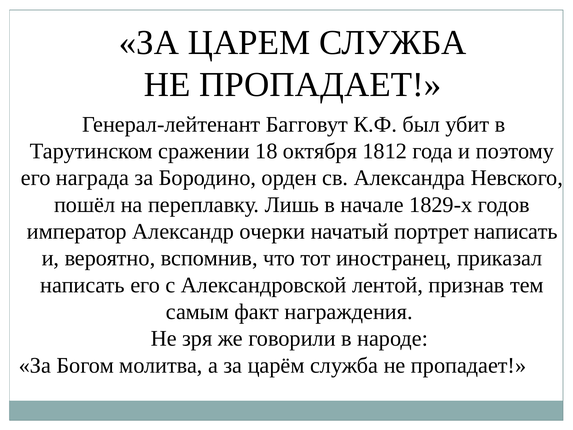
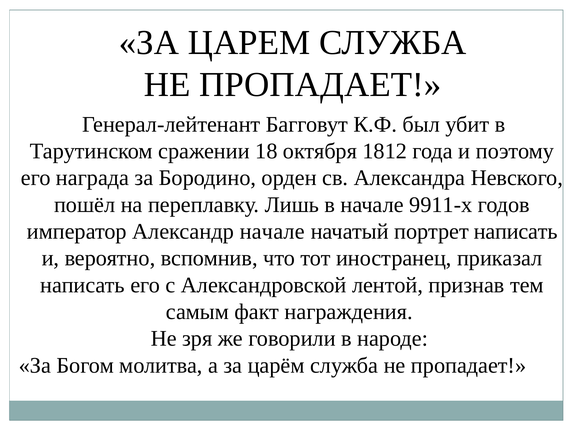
1829-х: 1829-х -> 9911-х
Александр очерки: очерки -> начале
